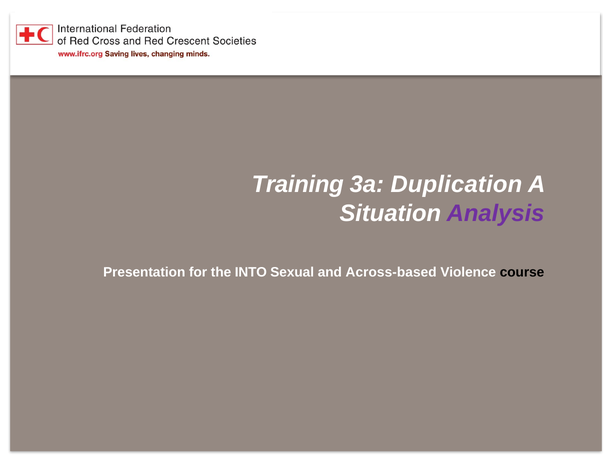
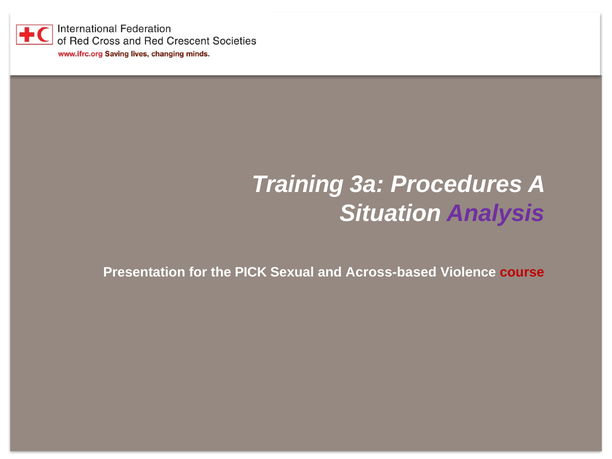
Duplication: Duplication -> Procedures
INTO: INTO -> PICK
course colour: black -> red
